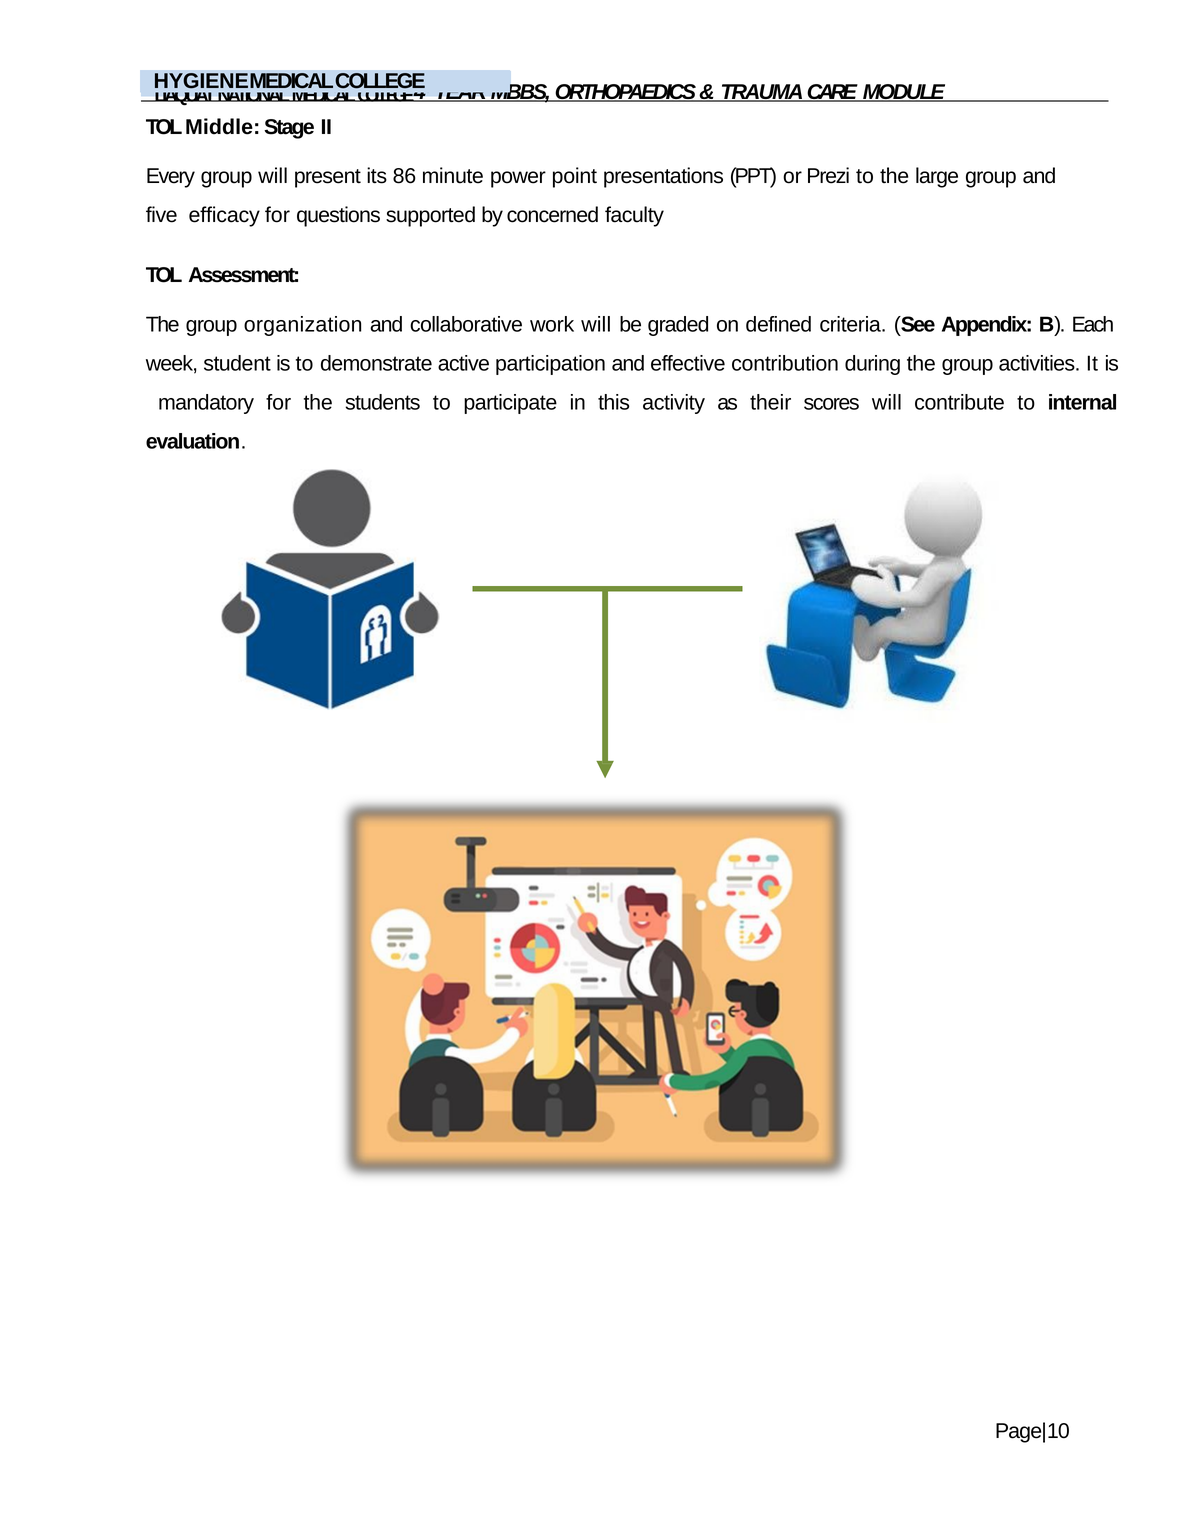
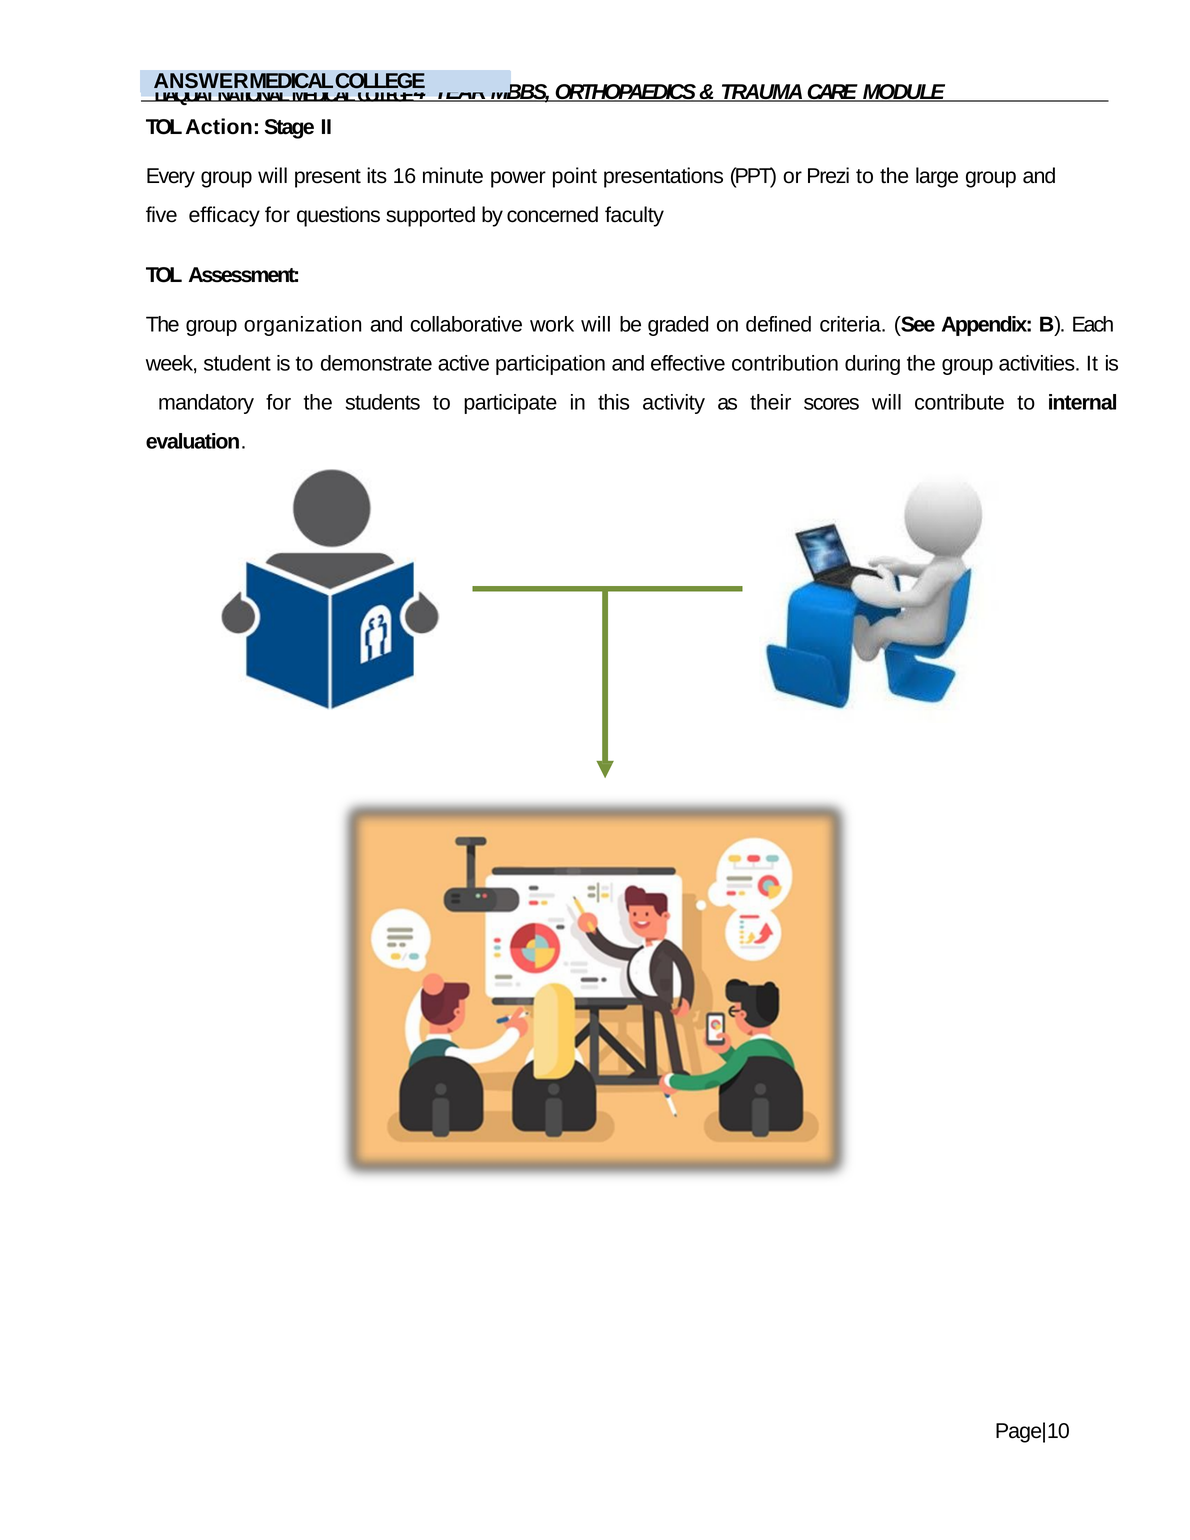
HYGIENE: HYGIENE -> ANSWER
Middle: Middle -> Action
86: 86 -> 16
